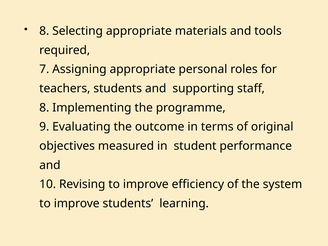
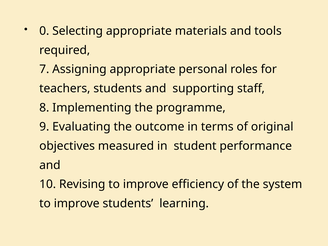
8 at (44, 31): 8 -> 0
